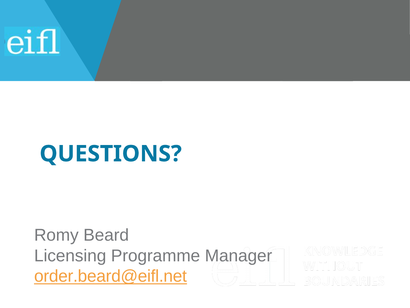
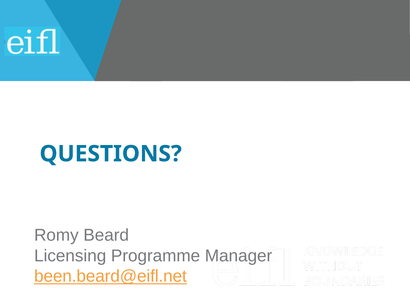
order.beard@eifl.net: order.beard@eifl.net -> been.beard@eifl.net
